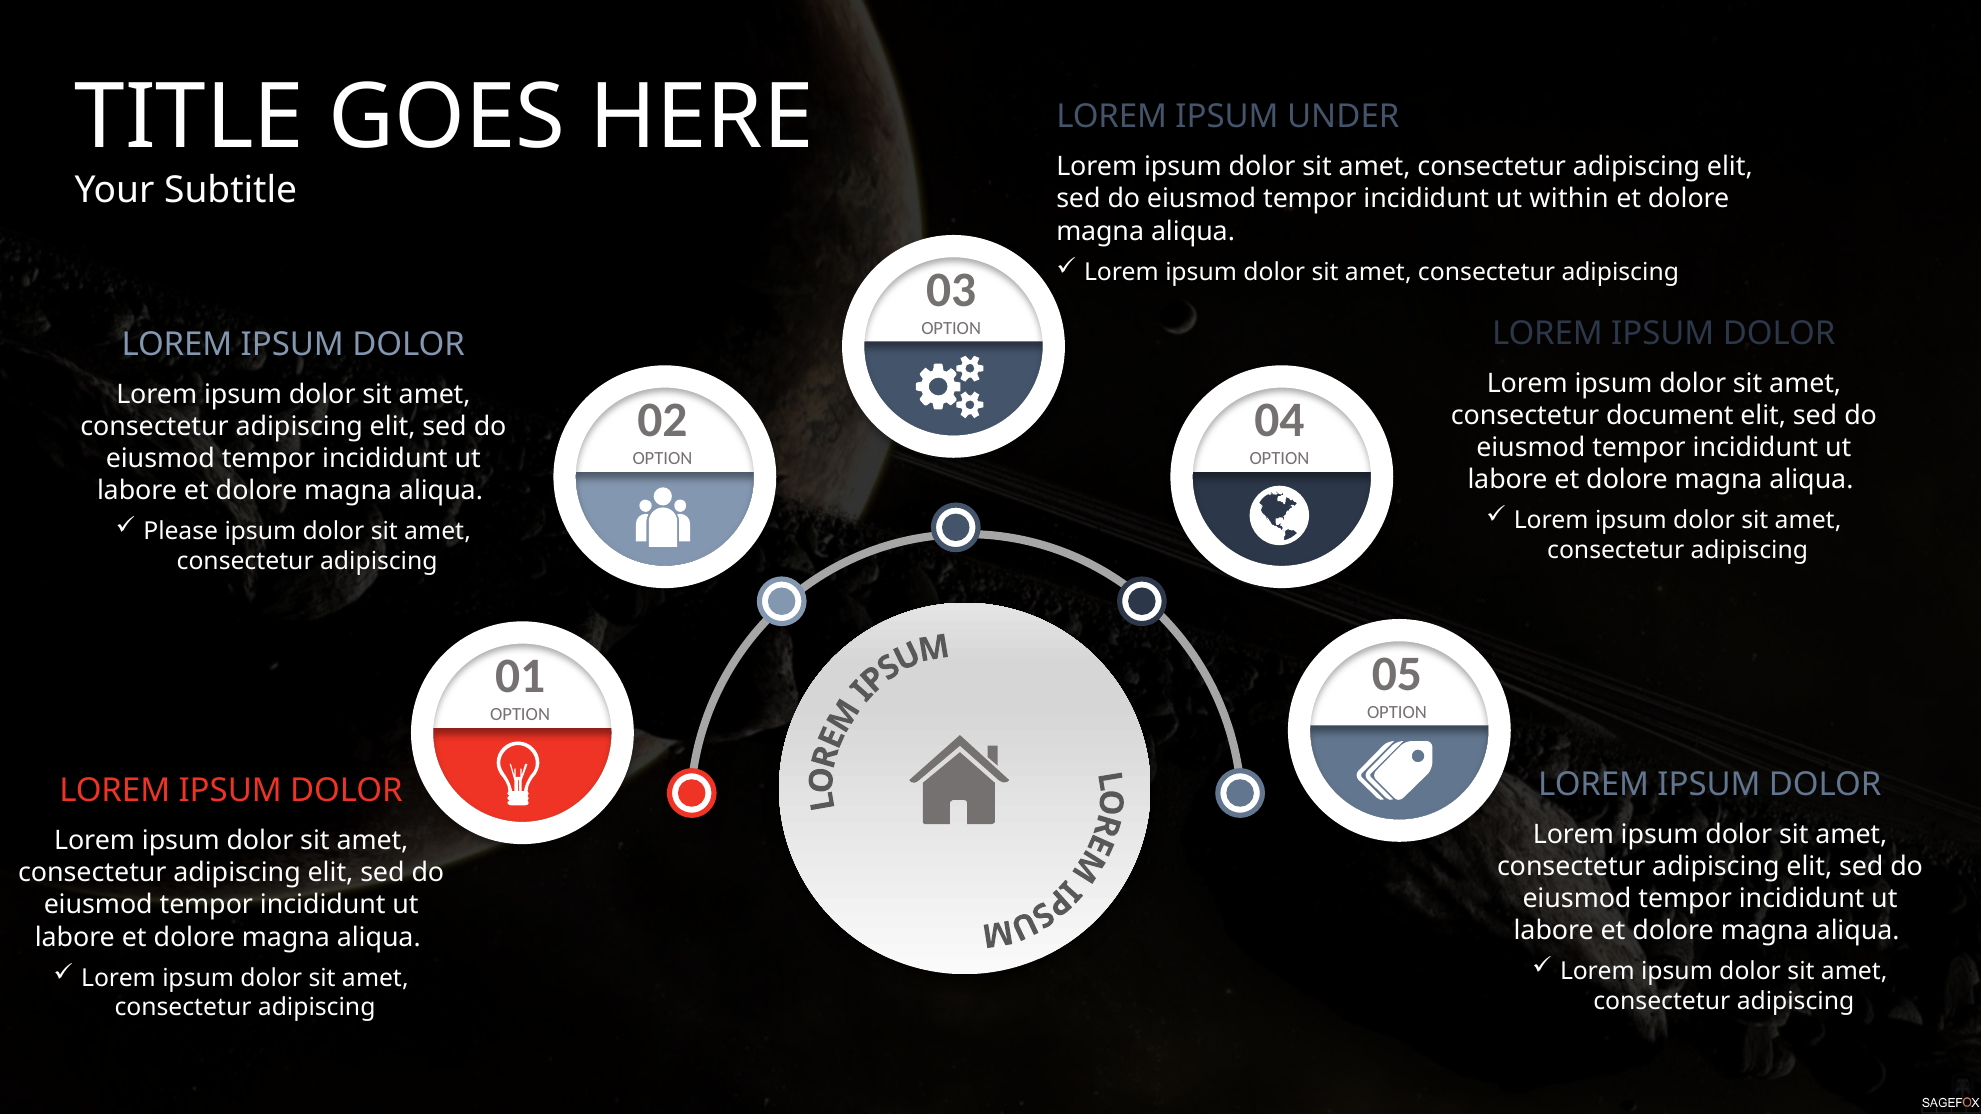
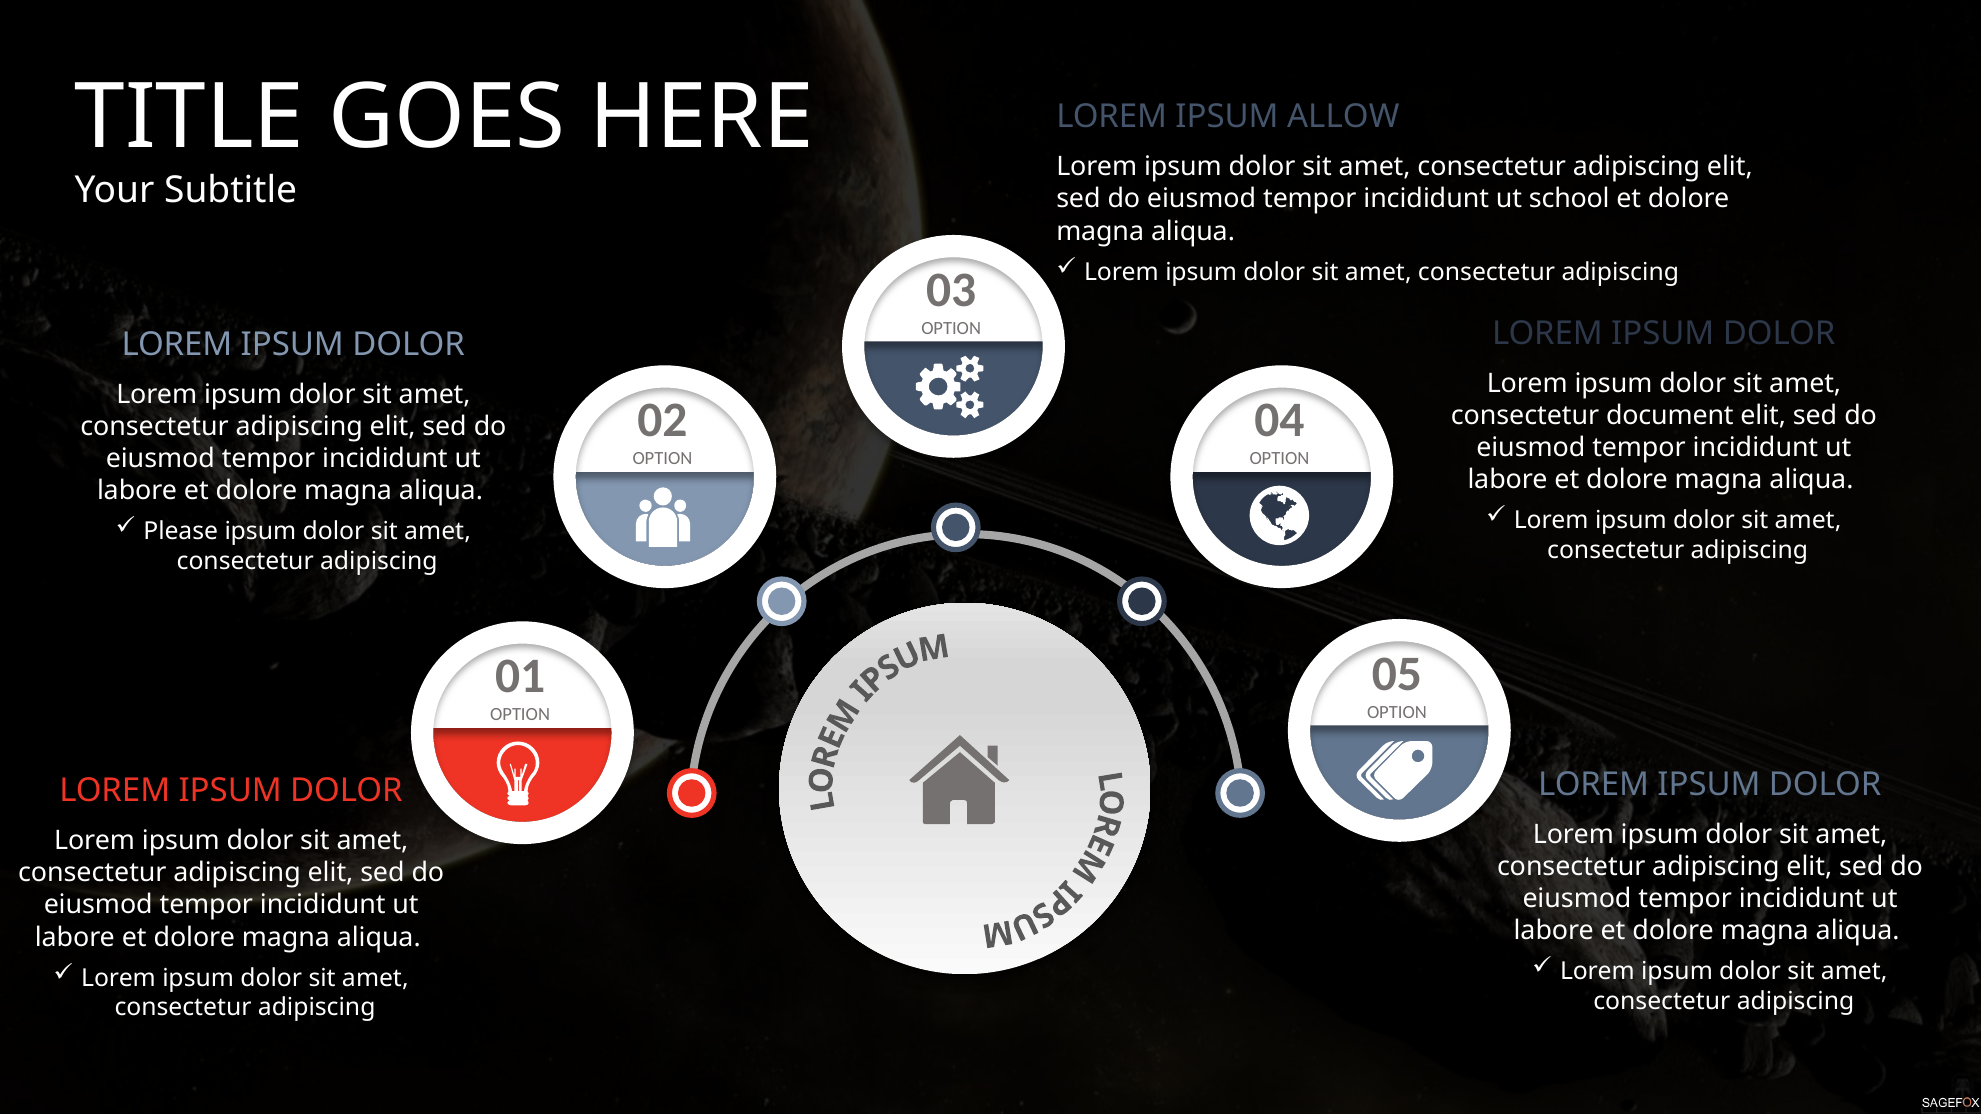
UNDER: UNDER -> ALLOW
within: within -> school
